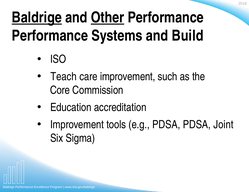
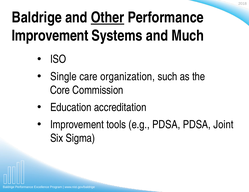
Baldrige at (37, 18) underline: present -> none
Performance at (50, 36): Performance -> Improvement
Build: Build -> Much
Teach: Teach -> Single
care improvement: improvement -> organization
